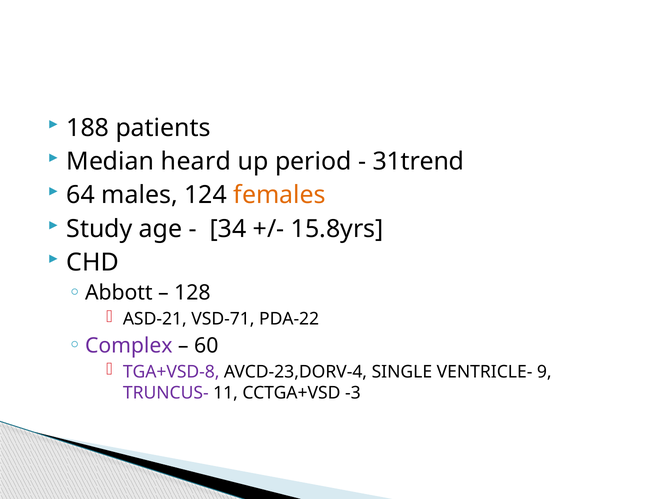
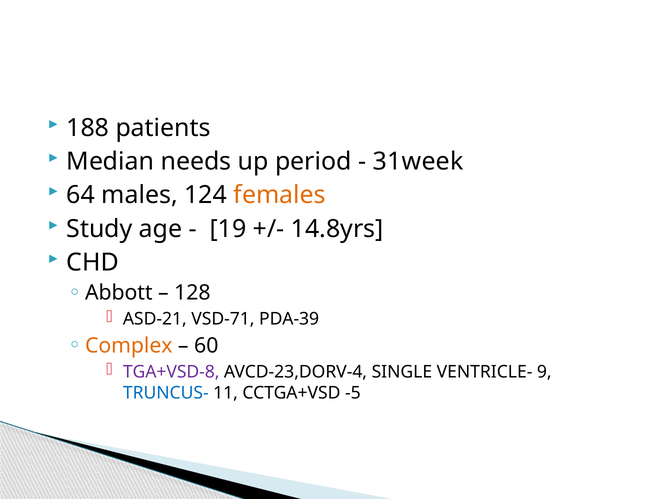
heard: heard -> needs
31trend: 31trend -> 31week
34: 34 -> 19
15.8yrs: 15.8yrs -> 14.8yrs
PDA-22: PDA-22 -> PDA-39
Complex colour: purple -> orange
TRUNCUS- colour: purple -> blue
-3: -3 -> -5
